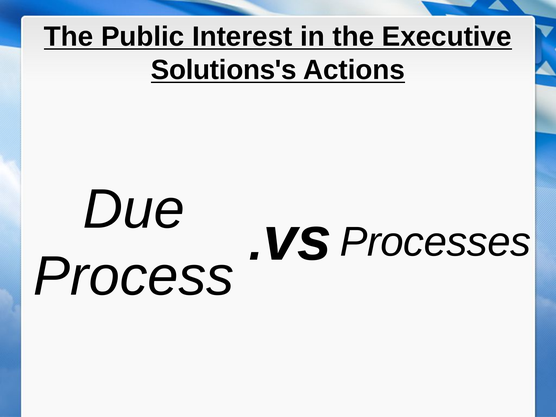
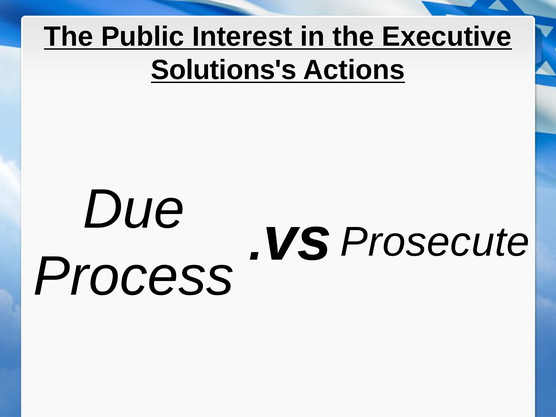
Processes: Processes -> Prosecute
